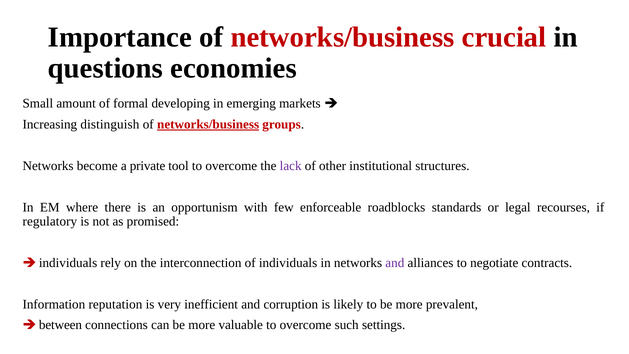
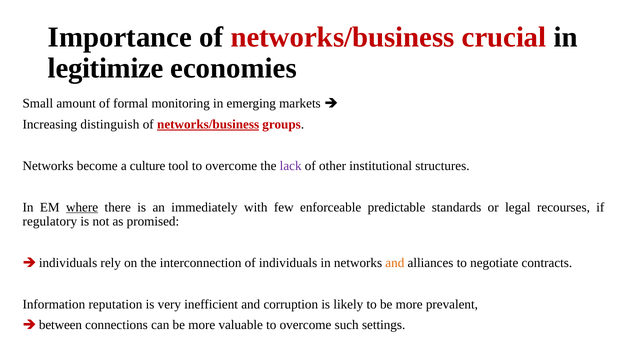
questions: questions -> legitimize
developing: developing -> monitoring
private: private -> culture
where underline: none -> present
opportunism: opportunism -> immediately
roadblocks: roadblocks -> predictable
and at (395, 263) colour: purple -> orange
